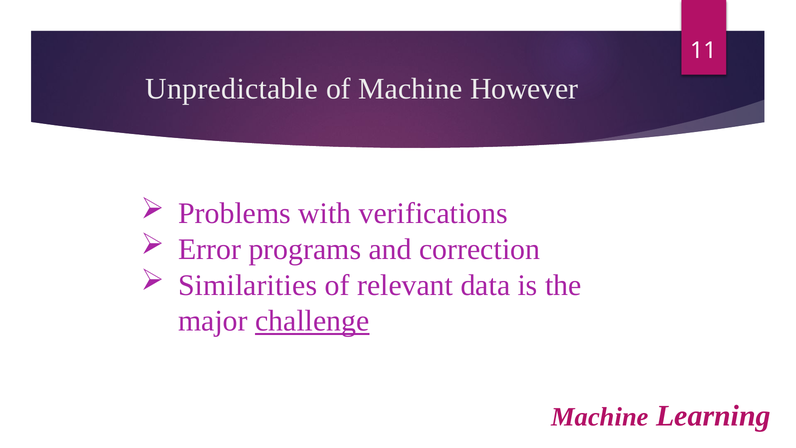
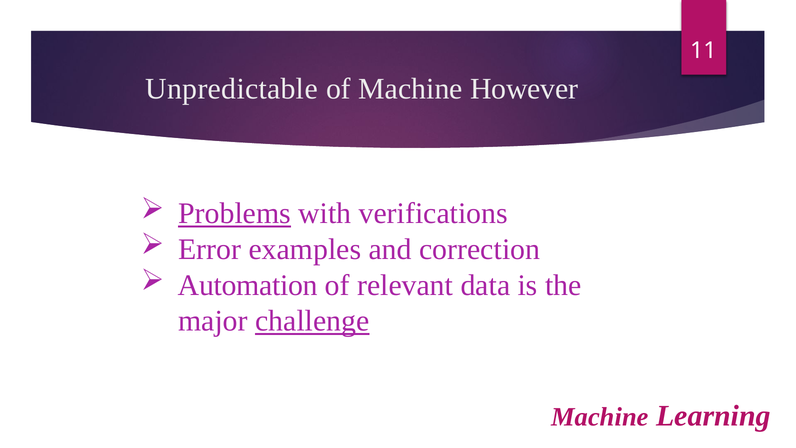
Problems underline: none -> present
programs: programs -> examples
Similarities: Similarities -> Automation
